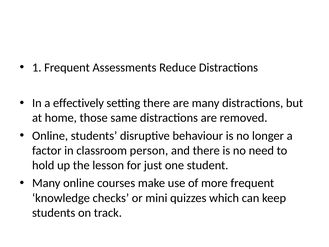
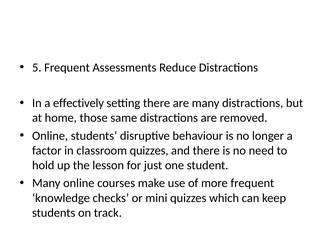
1: 1 -> 5
classroom person: person -> quizzes
